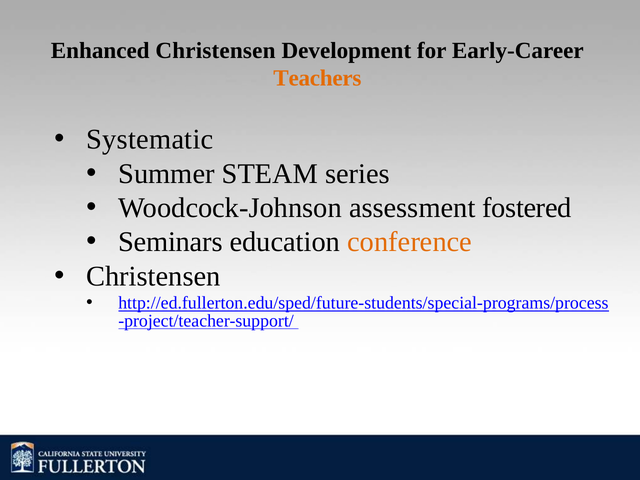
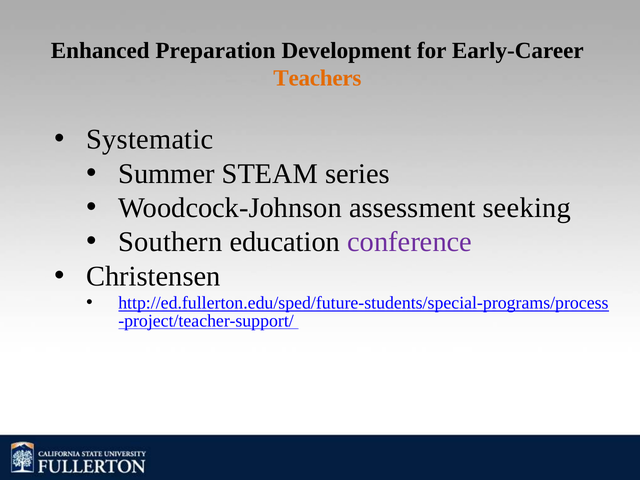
Enhanced Christensen: Christensen -> Preparation
fostered: fostered -> seeking
Seminars: Seminars -> Southern
conference colour: orange -> purple
